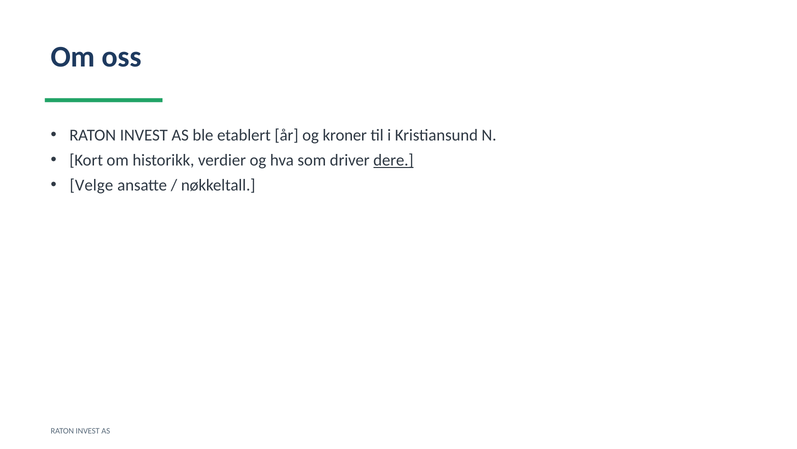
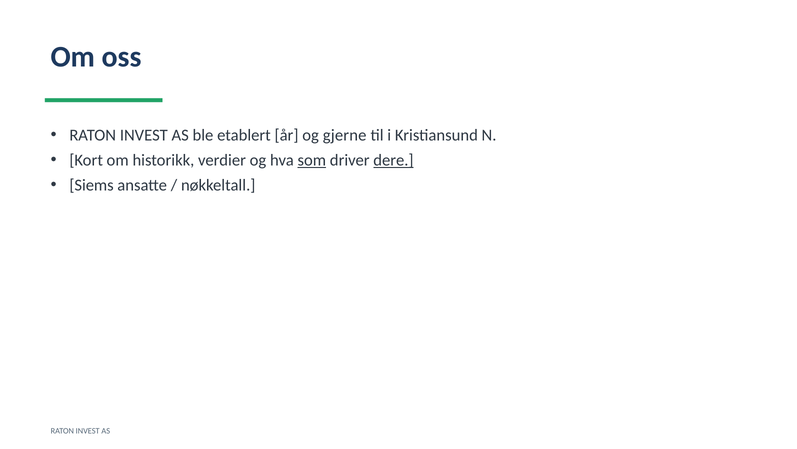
kroner: kroner -> gjerne
som underline: none -> present
Velge: Velge -> Siems
